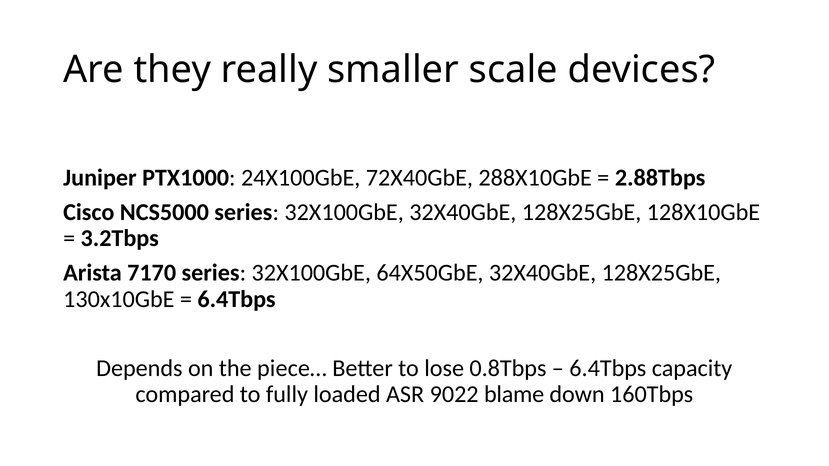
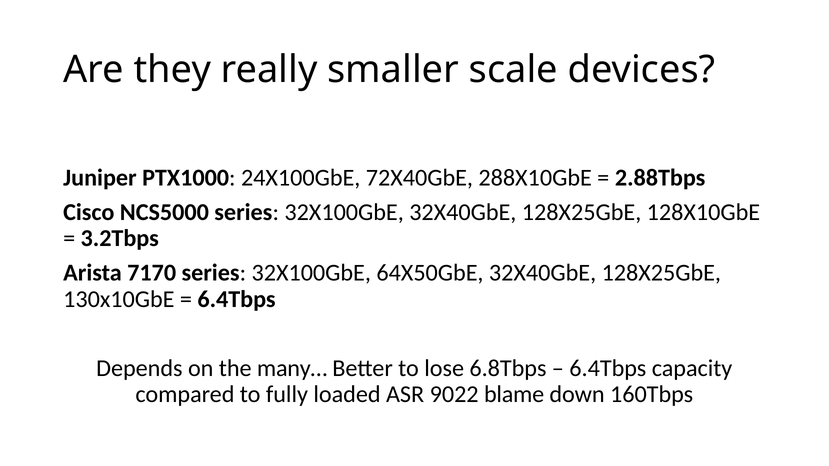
piece…: piece… -> many…
0.8Tbps: 0.8Tbps -> 6.8Tbps
